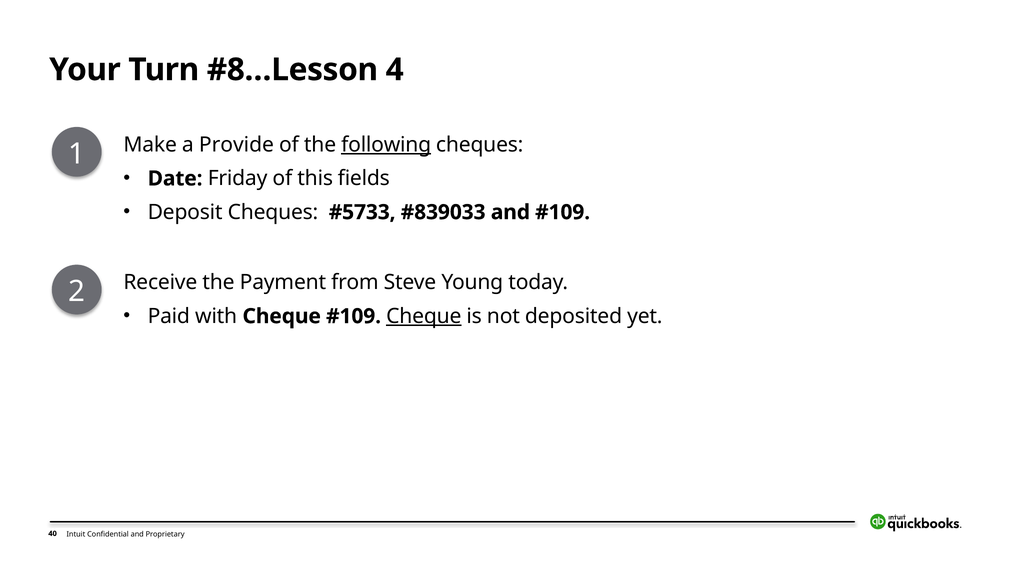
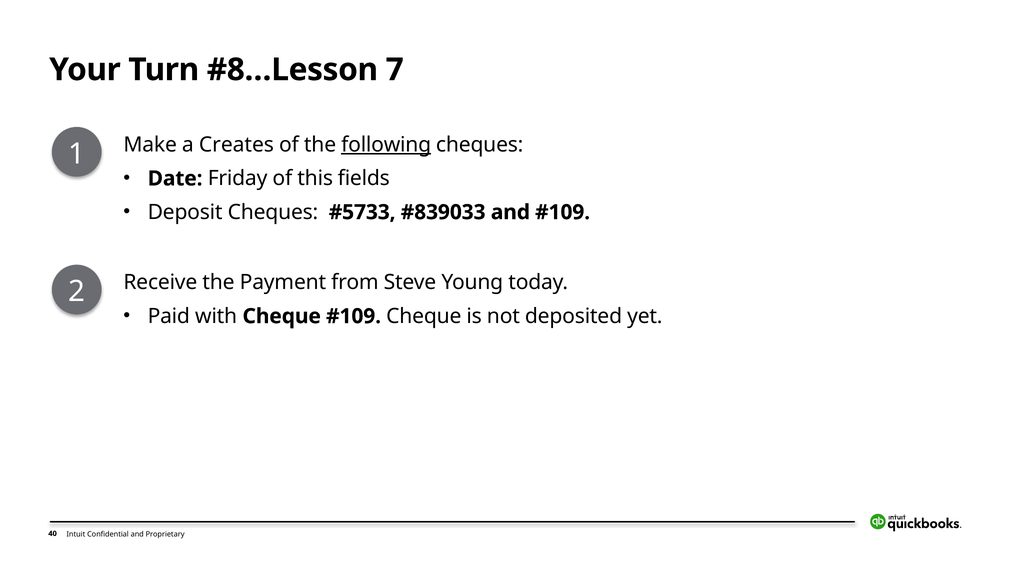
4: 4 -> 7
Provide: Provide -> Creates
Cheque at (424, 316) underline: present -> none
